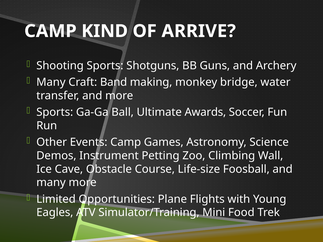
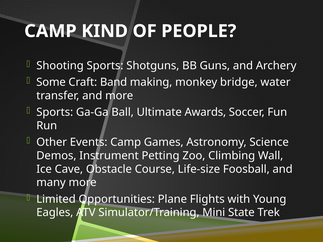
ARRIVE: ARRIVE -> PEOPLE
Many at (51, 82): Many -> Some
Food: Food -> State
